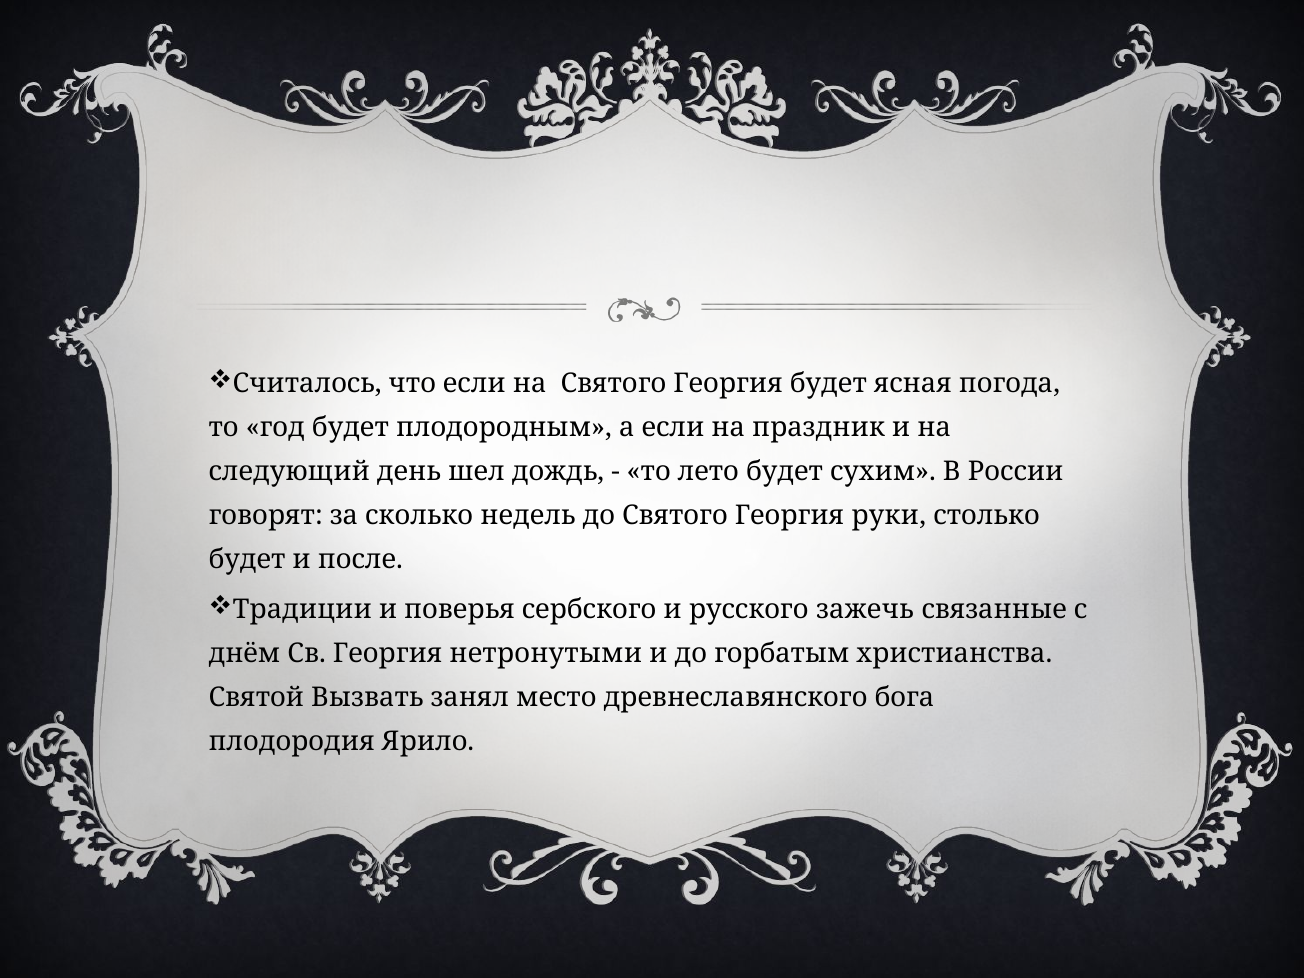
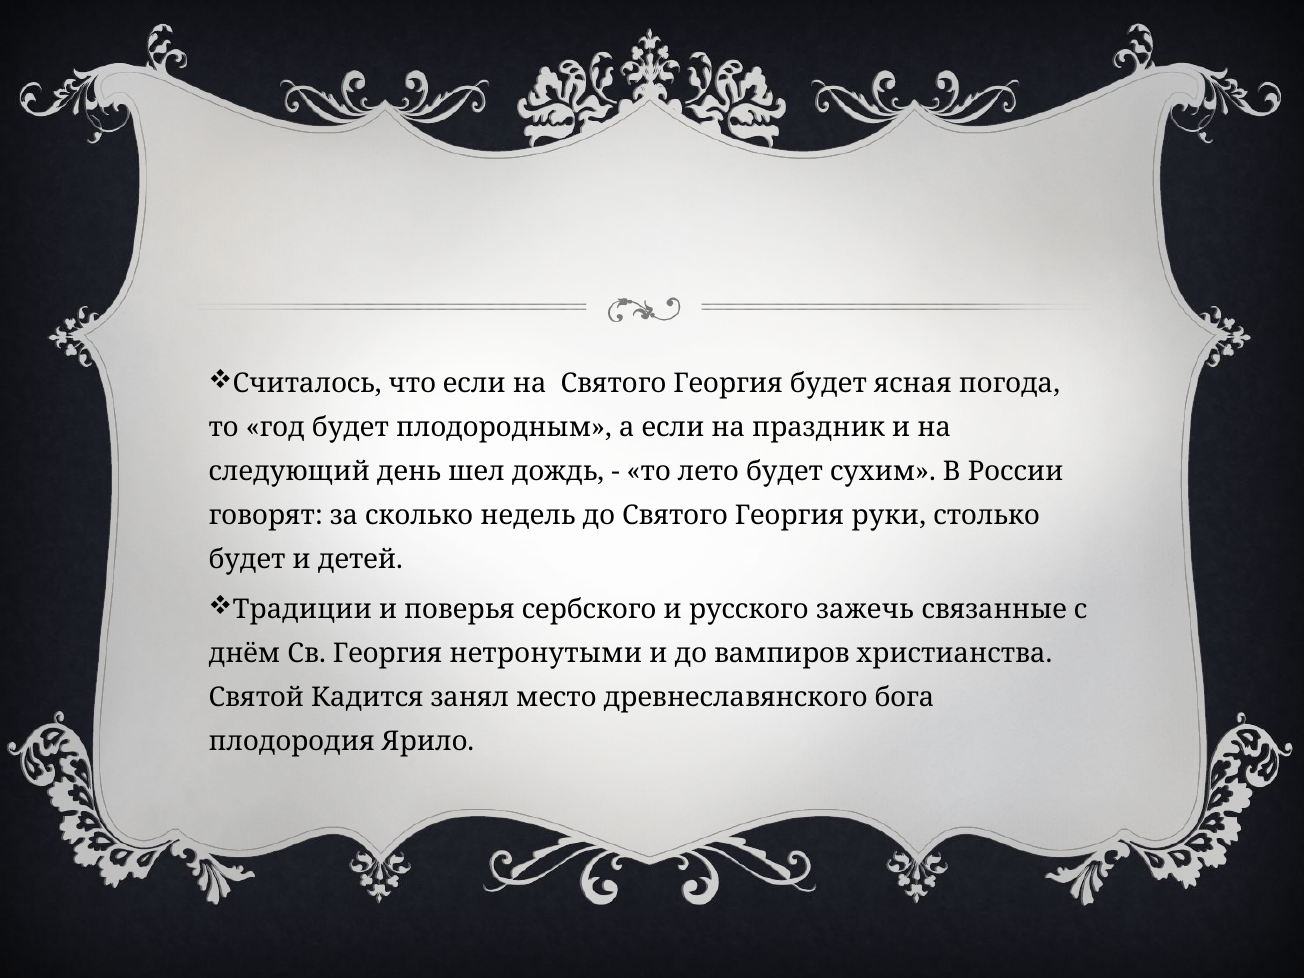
после: после -> детей
горбатым: горбатым -> вампиров
Вызвать: Вызвать -> Кадится
